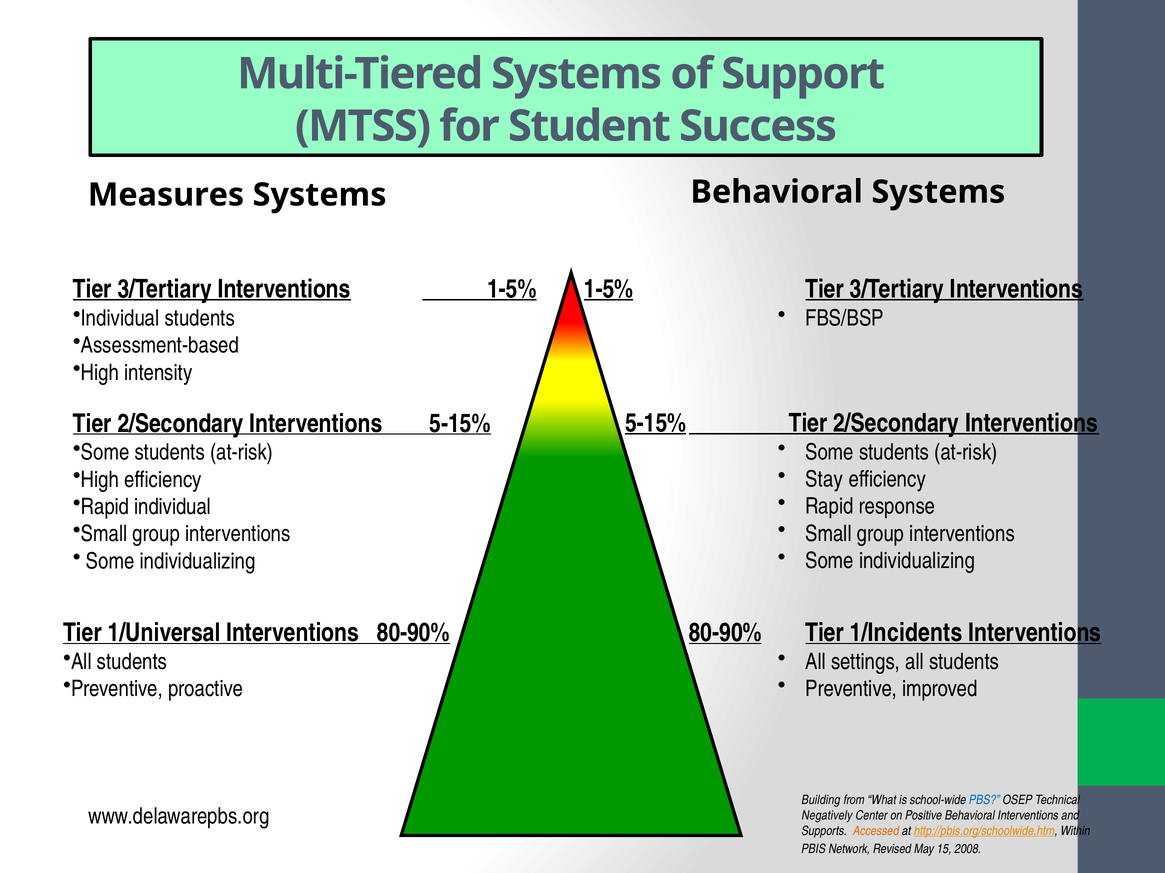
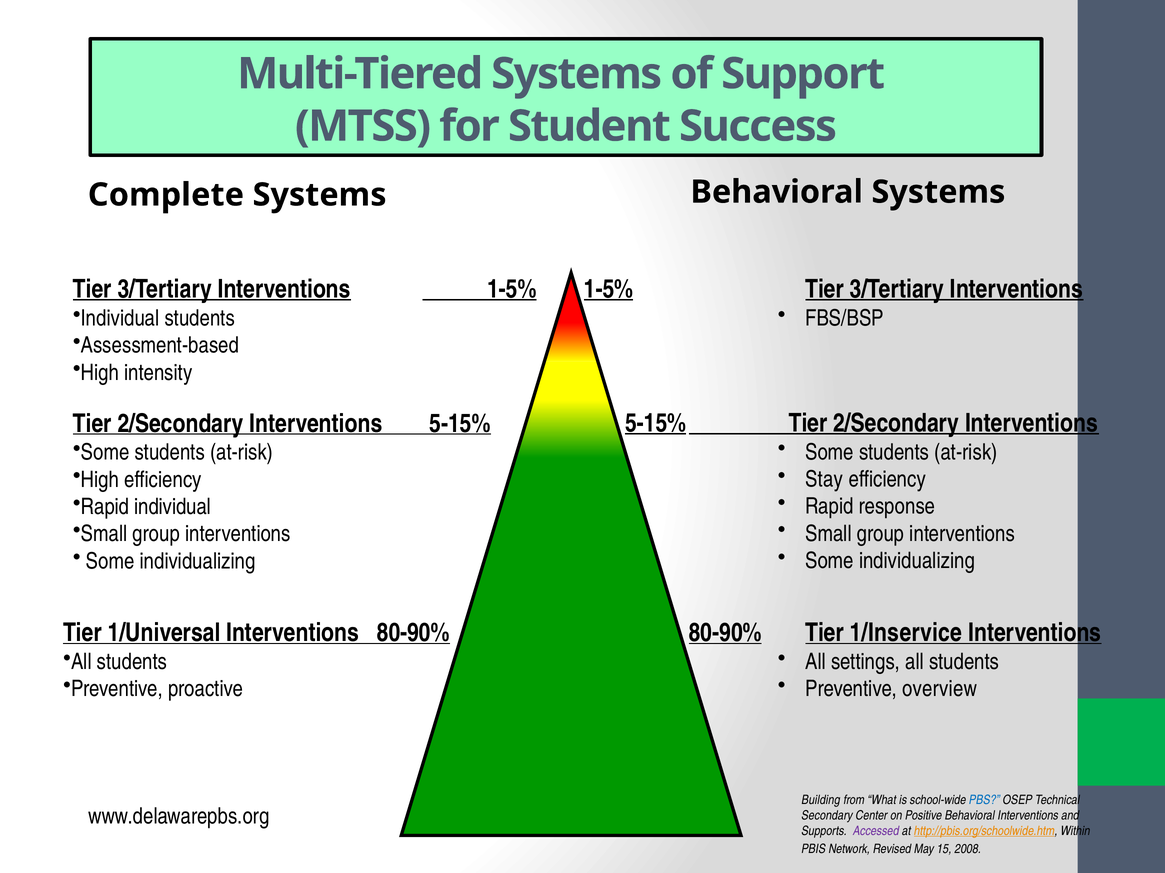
Measures: Measures -> Complete
1/Incidents: 1/Incidents -> 1/Inservice
improved: improved -> overview
Negatively: Negatively -> Secondary
Accessed colour: orange -> purple
